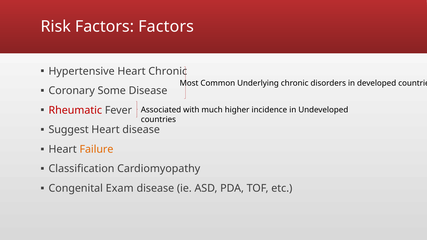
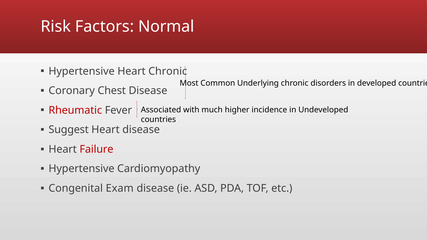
Factors Factors: Factors -> Normal
Some: Some -> Chest
Failure colour: orange -> red
Classification at (81, 169): Classification -> Hypertensive
